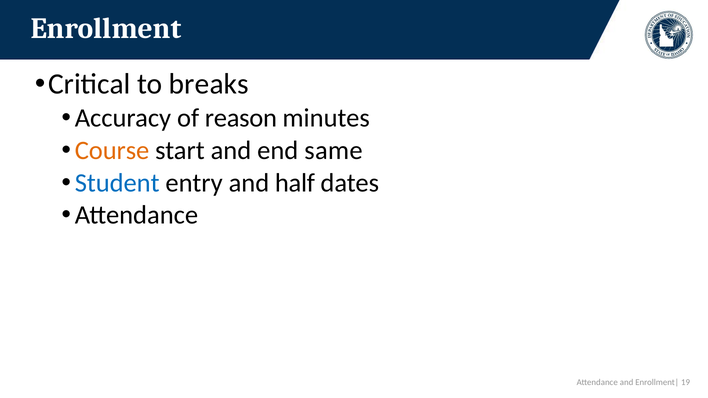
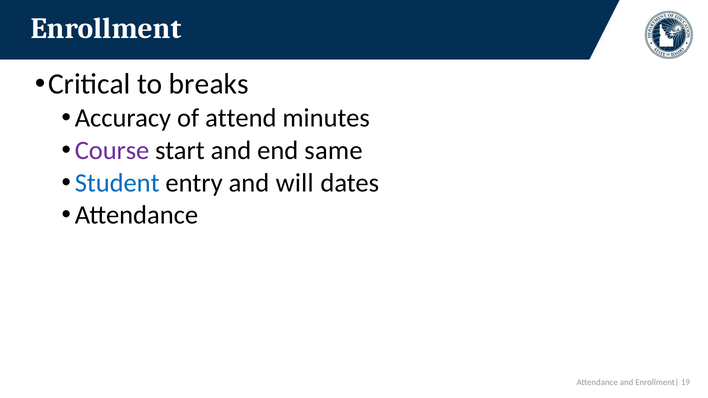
reason: reason -> attend
Course colour: orange -> purple
half: half -> will
